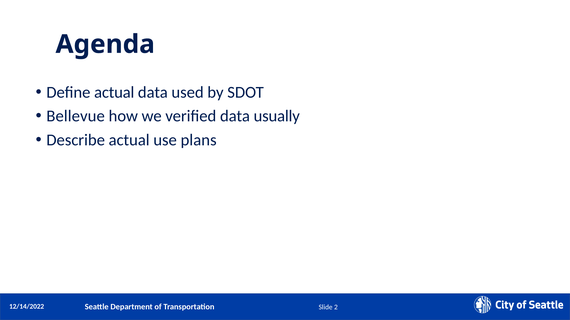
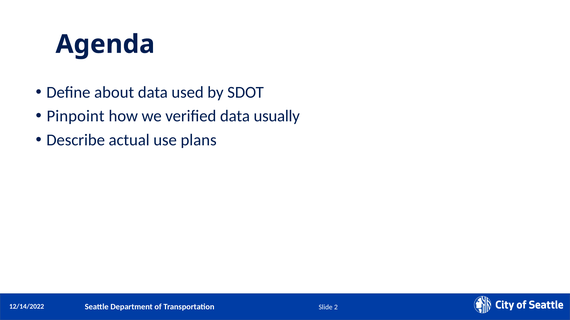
Define actual: actual -> about
Bellevue: Bellevue -> Pinpoint
